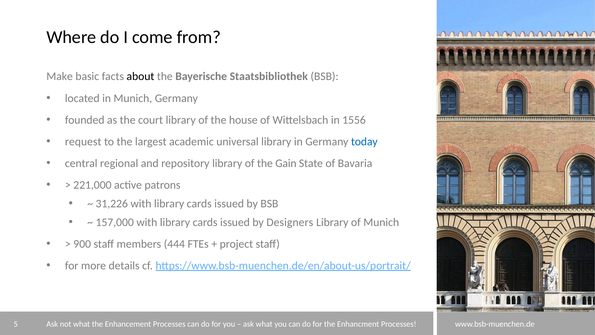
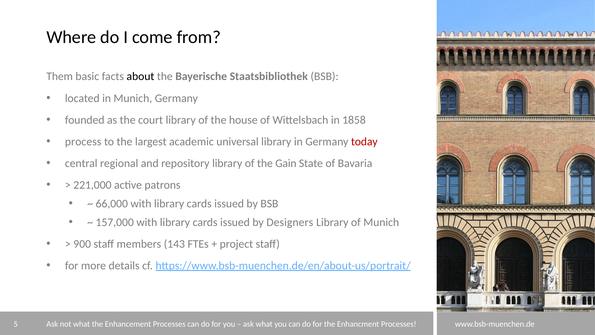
Make: Make -> Them
1556: 1556 -> 1858
request: request -> process
today colour: blue -> red
31,226: 31,226 -> 66,000
444: 444 -> 143
